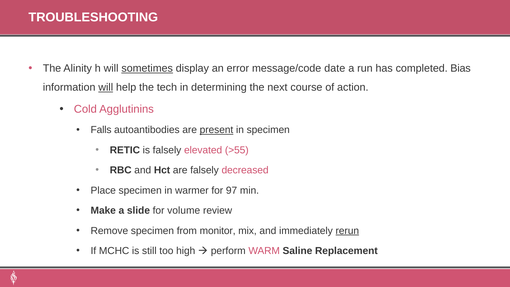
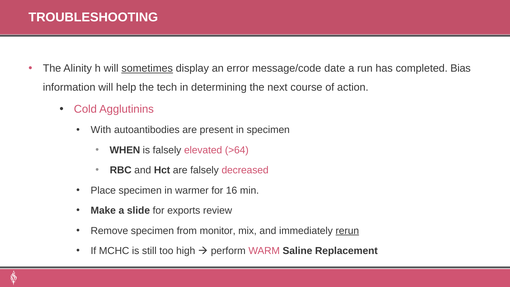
will at (106, 87) underline: present -> none
Falls: Falls -> With
present underline: present -> none
RETIC: RETIC -> WHEN
>55: >55 -> >64
97: 97 -> 16
volume: volume -> exports
